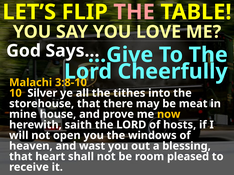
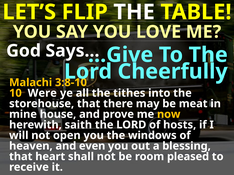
THE at (134, 12) colour: pink -> white
Silver: Silver -> Were
wast: wast -> even
